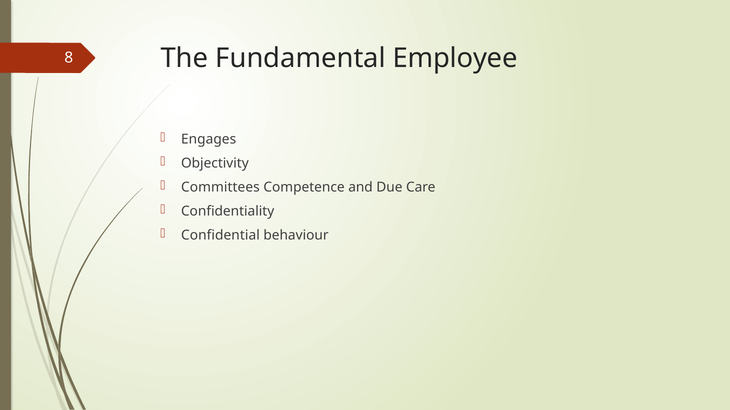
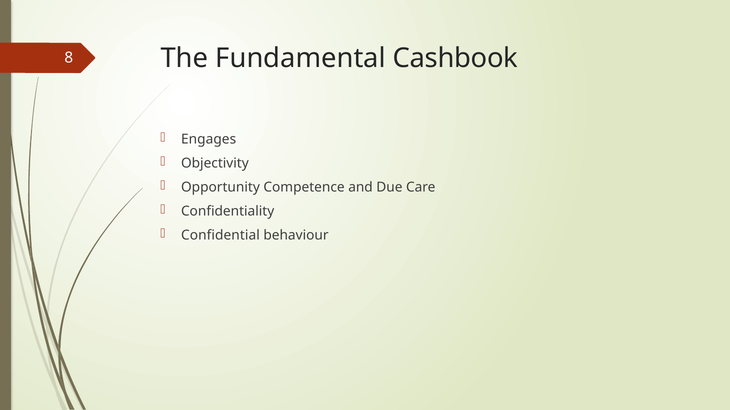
Employee: Employee -> Cashbook
Committees: Committees -> Opportunity
